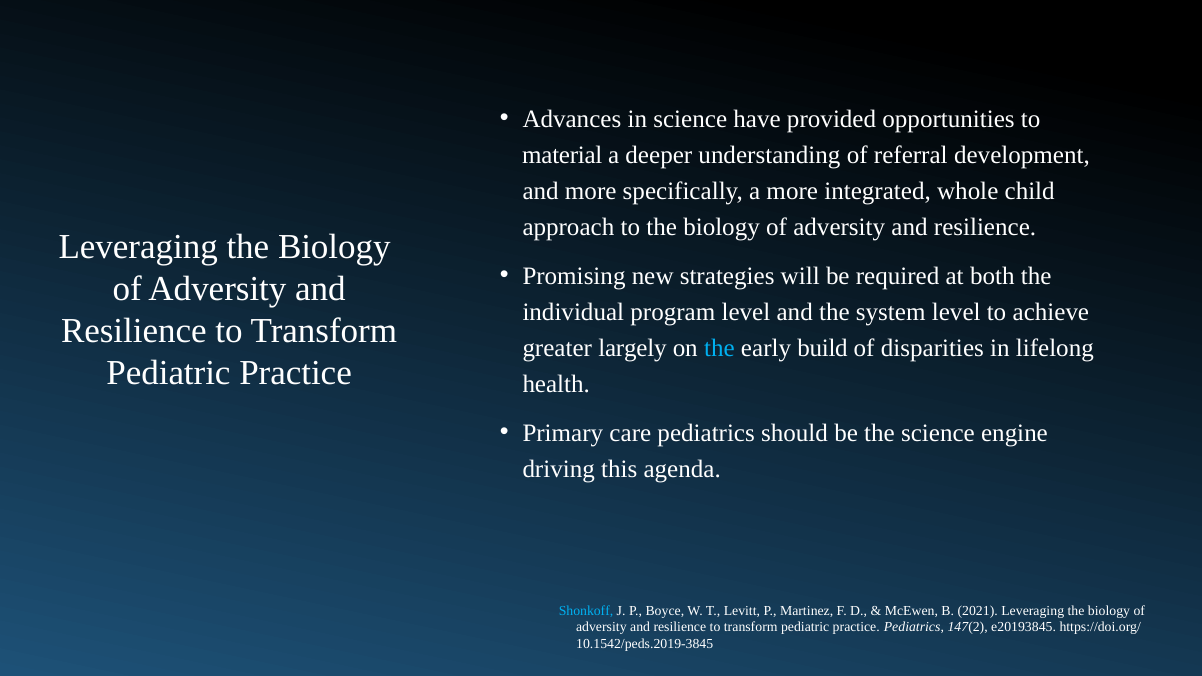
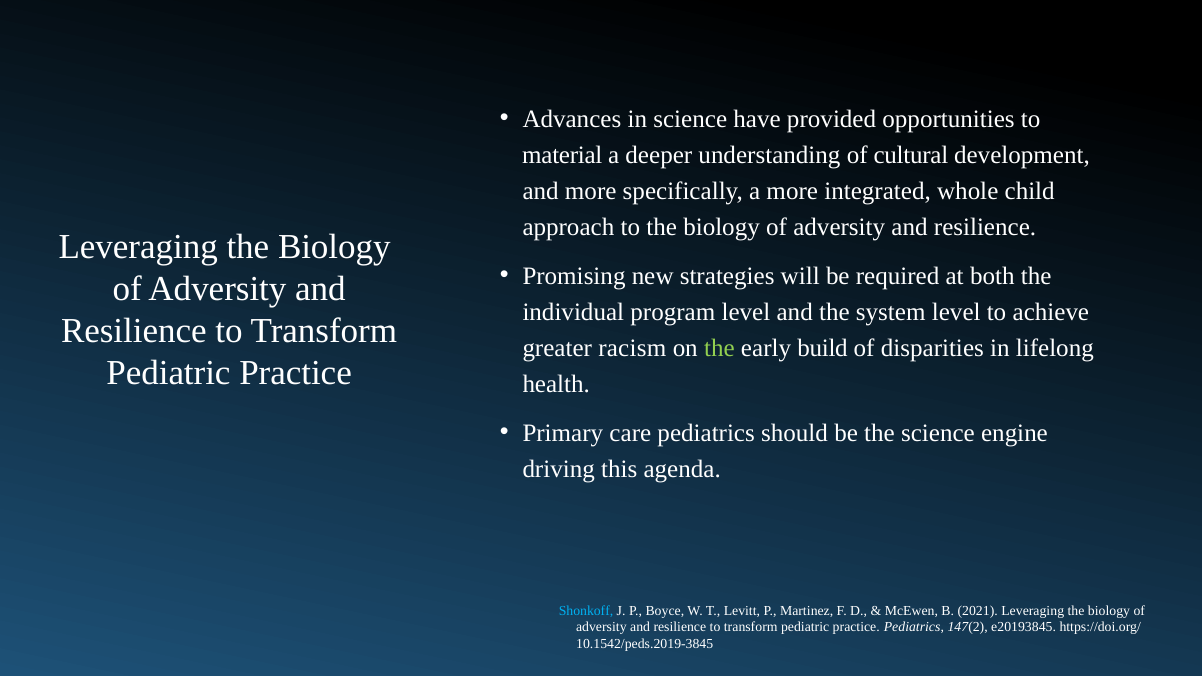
referral: referral -> cultural
largely: largely -> racism
the at (719, 348) colour: light blue -> light green
